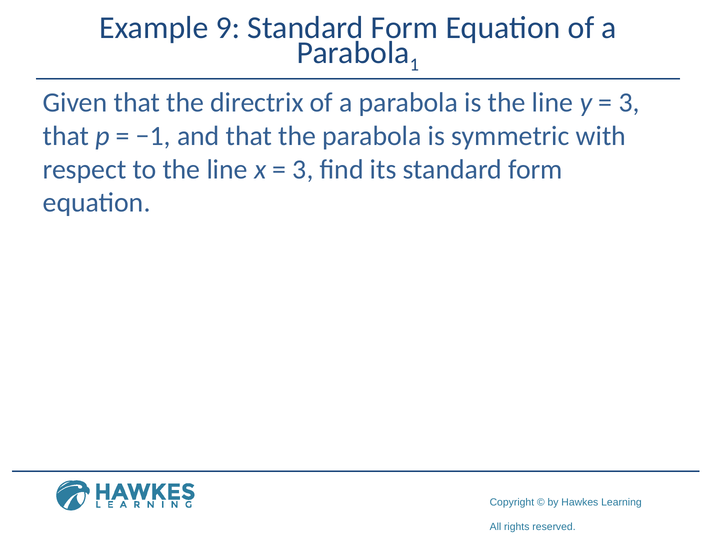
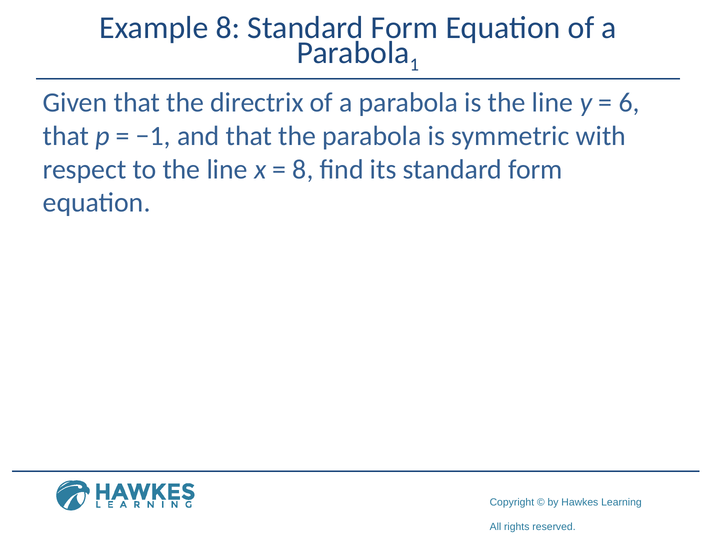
Example 9: 9 -> 8
3 at (629, 103): 3 -> 6
3 at (303, 169): 3 -> 8
